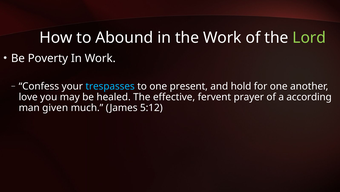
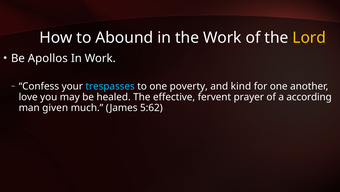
Lord colour: light green -> yellow
Poverty: Poverty -> Apollos
present: present -> poverty
hold: hold -> kind
5:12: 5:12 -> 5:62
